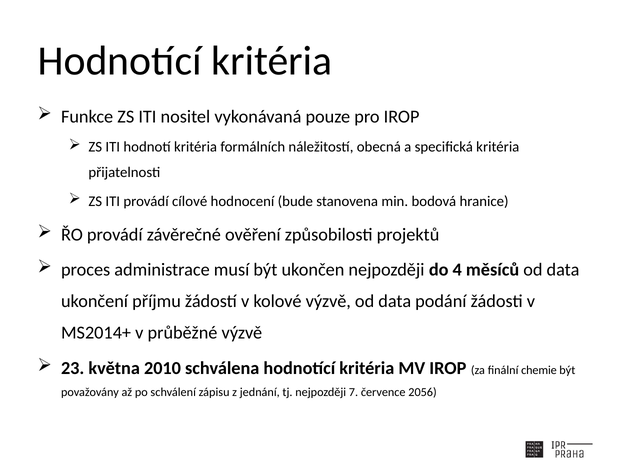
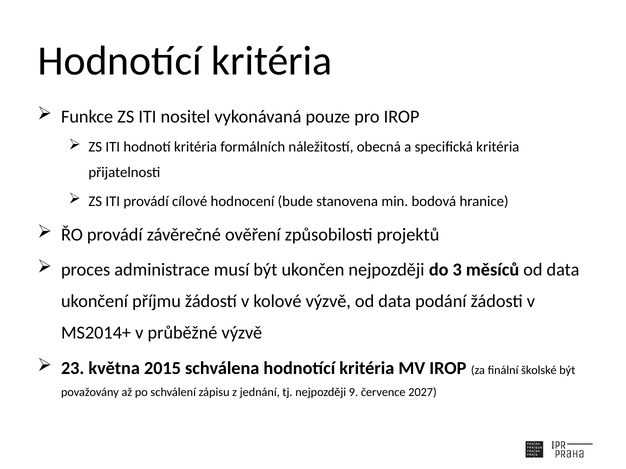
4: 4 -> 3
2010: 2010 -> 2015
chemie: chemie -> školské
7: 7 -> 9
2056: 2056 -> 2027
